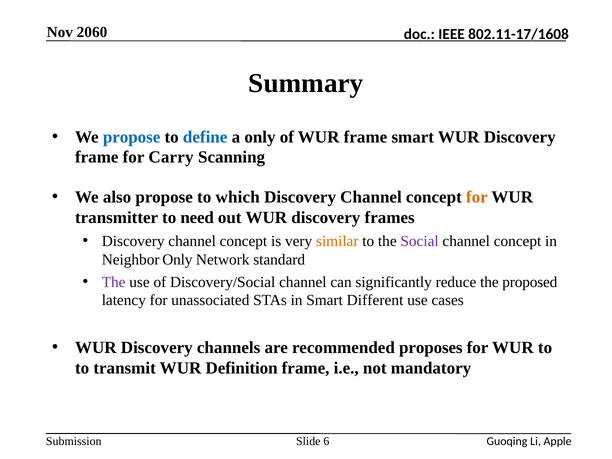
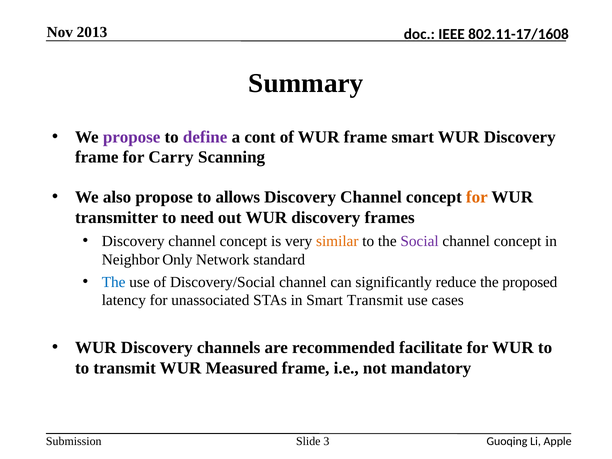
2060: 2060 -> 2013
propose at (132, 137) colour: blue -> purple
define colour: blue -> purple
a only: only -> cont
which: which -> allows
The at (114, 282) colour: purple -> blue
Smart Different: Different -> Transmit
proposes: proposes -> facilitate
Definition: Definition -> Measured
6: 6 -> 3
